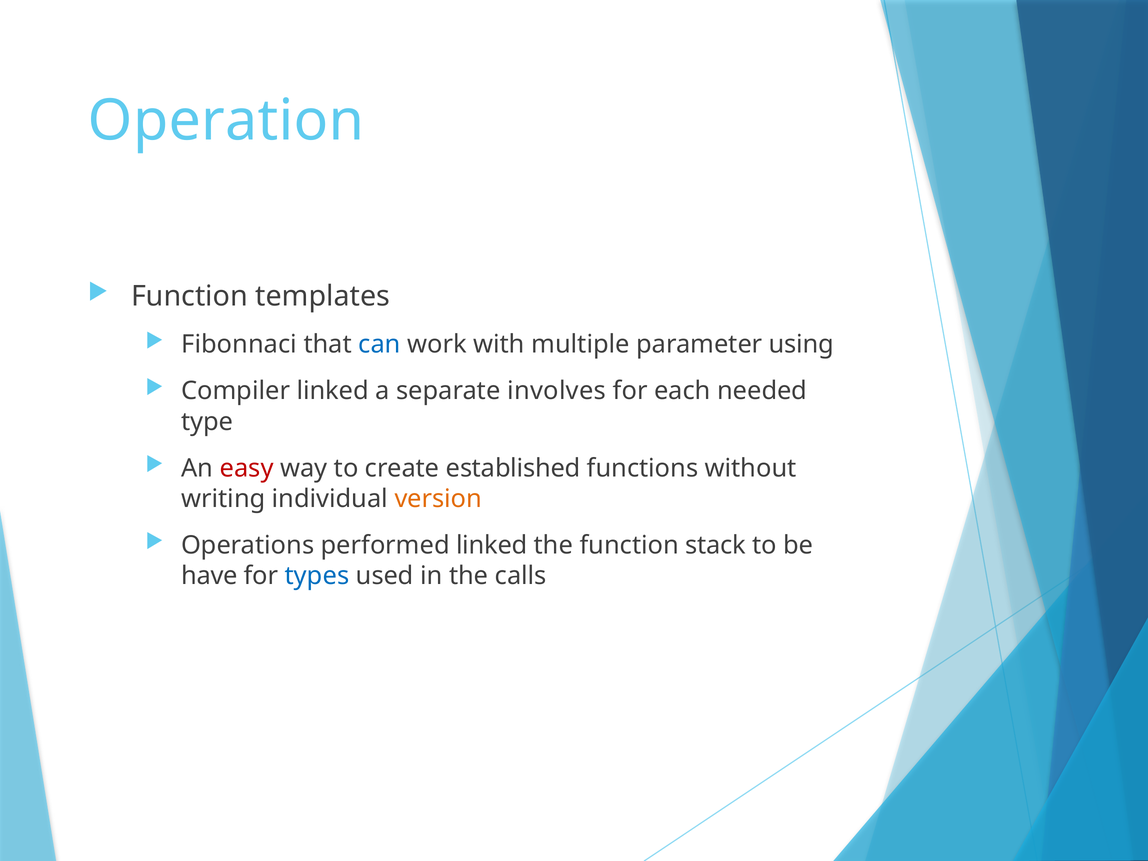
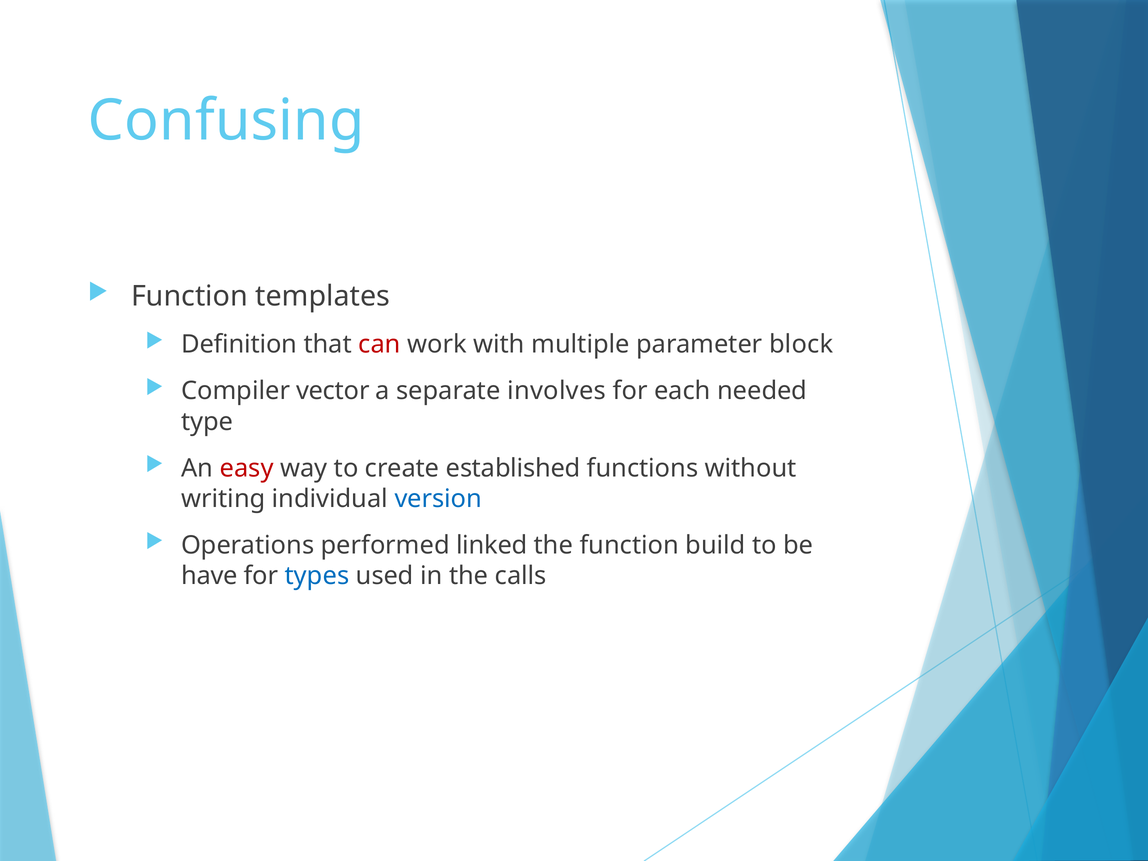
Operation: Operation -> Confusing
Fibonnaci: Fibonnaci -> Definition
can colour: blue -> red
using: using -> block
Compiler linked: linked -> vector
version colour: orange -> blue
stack: stack -> build
